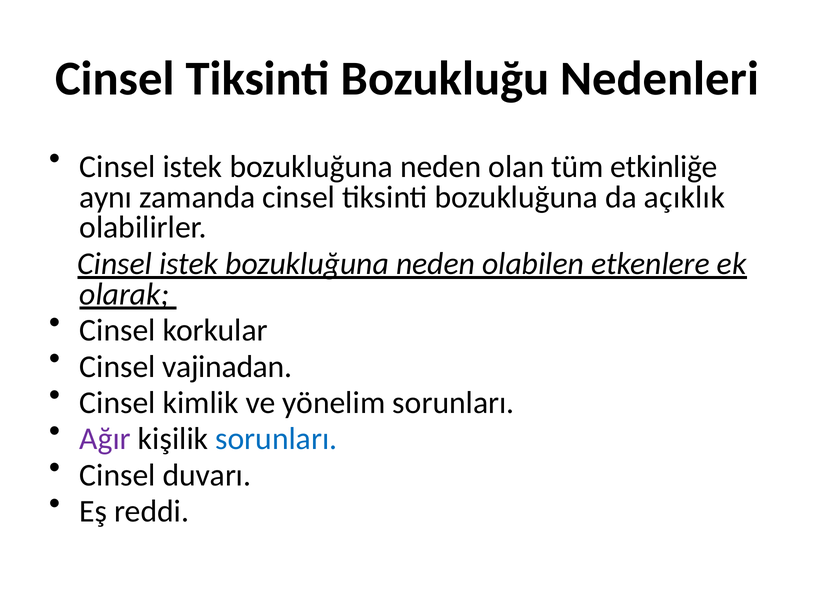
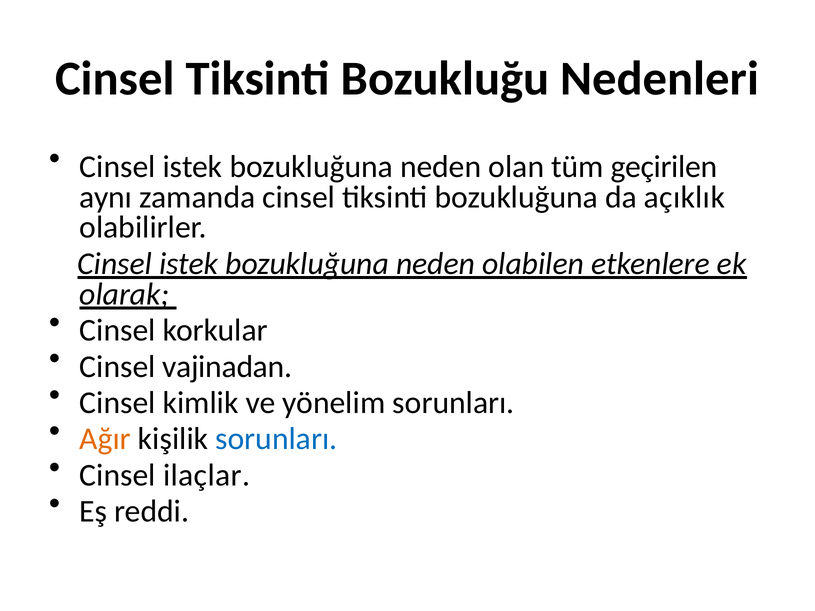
etkinliğe: etkinliğe -> geçirilen
Ağır colour: purple -> orange
duvarı: duvarı -> ilaçlar
